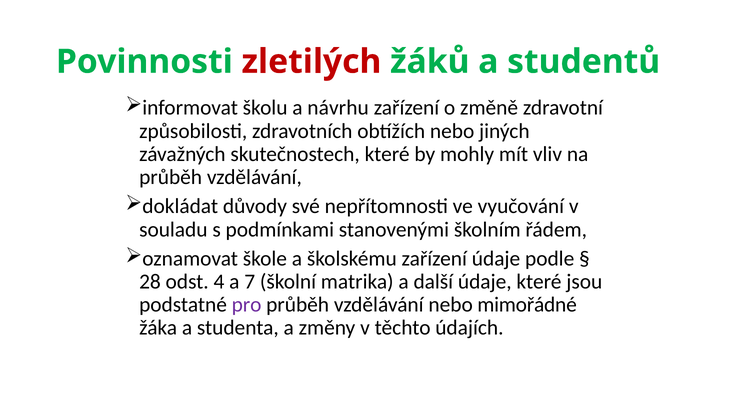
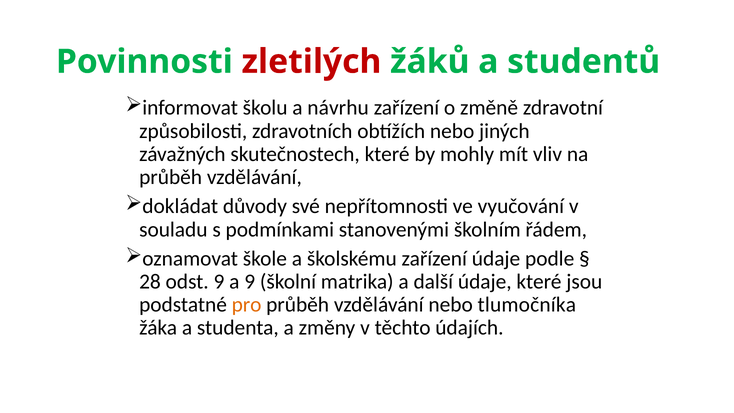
odst 4: 4 -> 9
a 7: 7 -> 9
pro colour: purple -> orange
mimořádné: mimořádné -> tlumočníka
